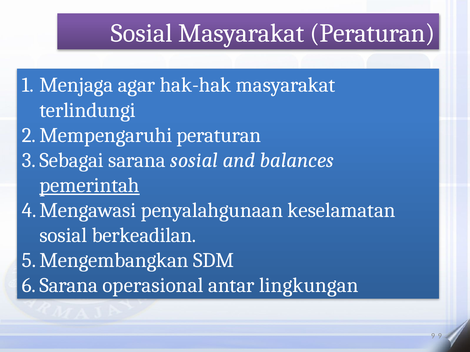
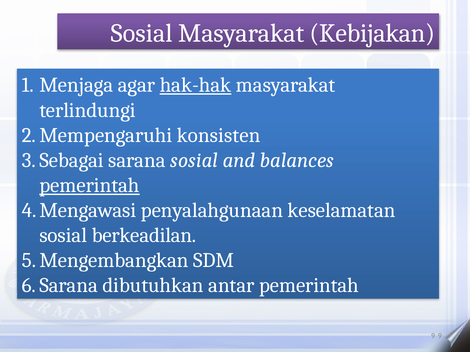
Masyarakat Peraturan: Peraturan -> Kebijakan
hak-hak underline: none -> present
peraturan at (219, 135): peraturan -> konsisten
operasional: operasional -> dibutuhkan
antar lingkungan: lingkungan -> pemerintah
